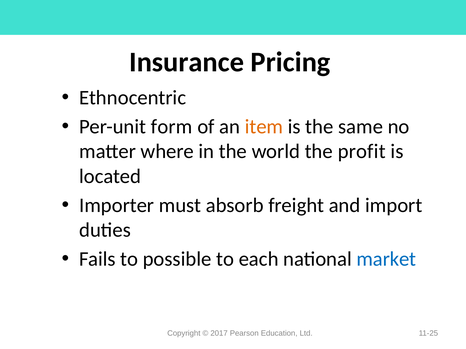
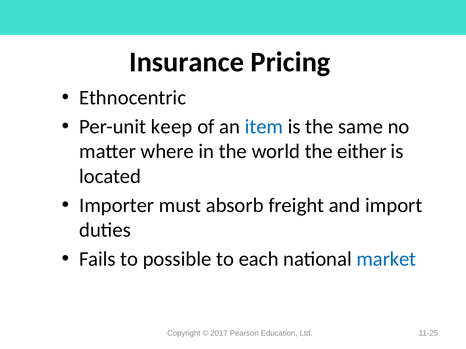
form: form -> keep
item colour: orange -> blue
profit: profit -> either
